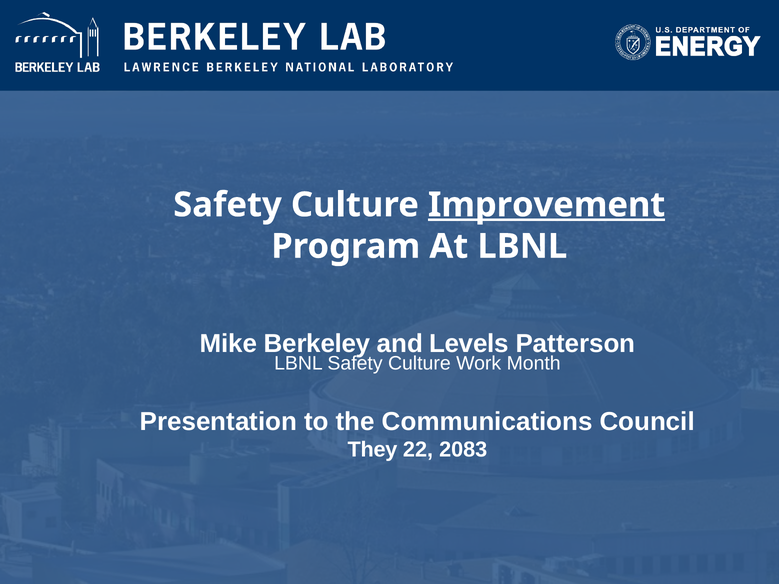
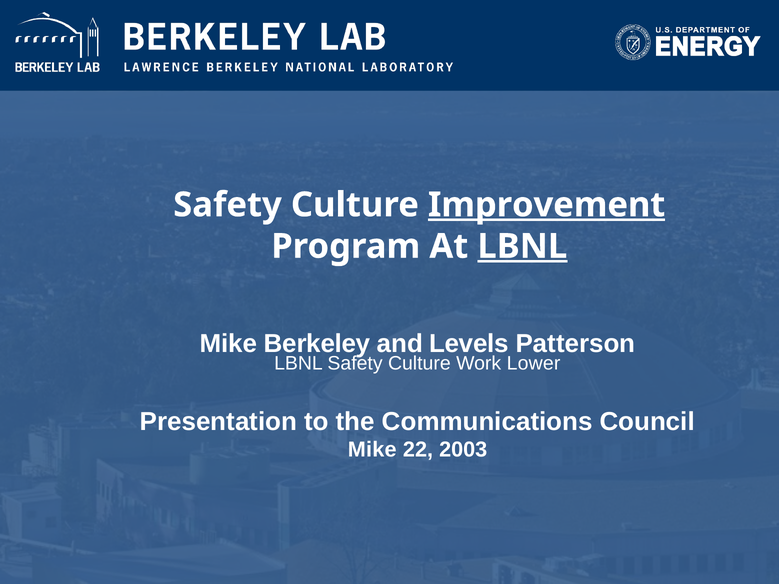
LBNL at (522, 247) underline: none -> present
Month: Month -> Lower
They at (372, 450): They -> Mike
2083: 2083 -> 2003
